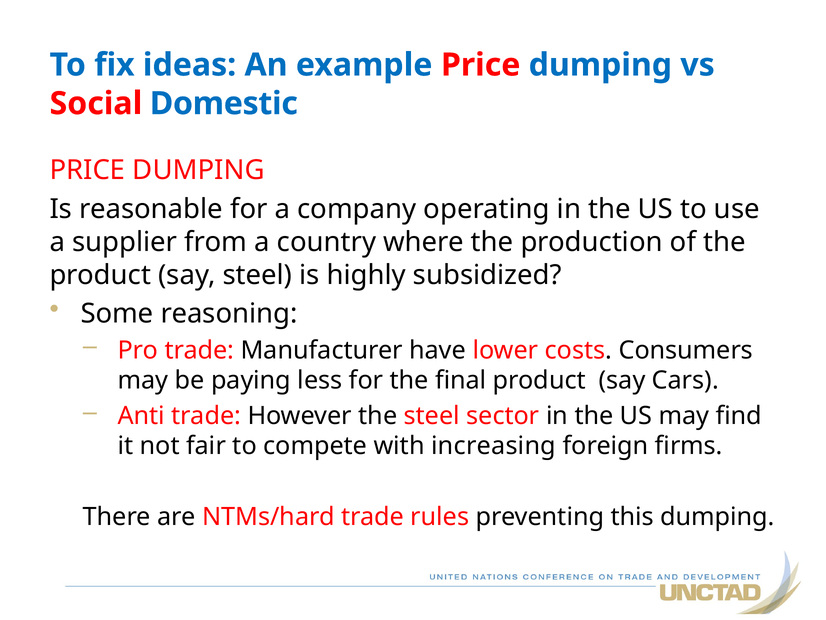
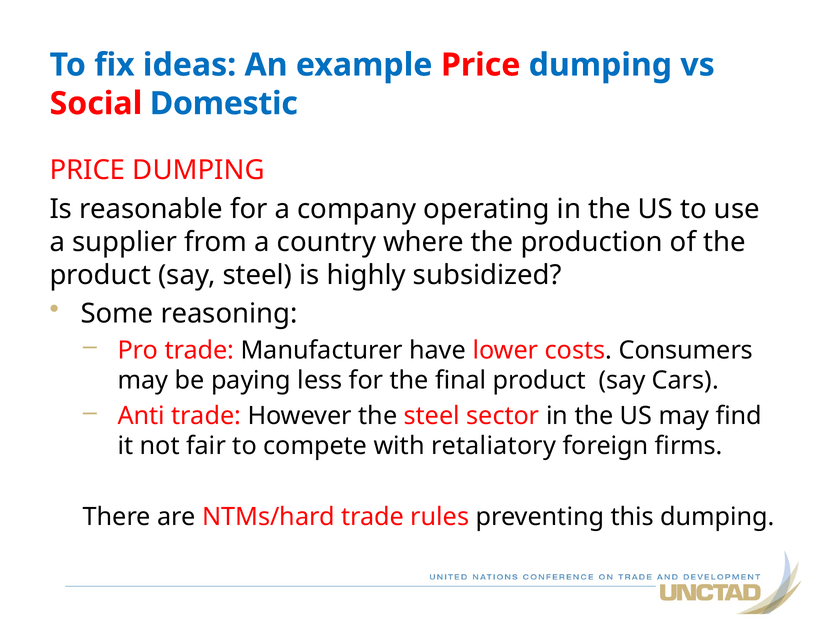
increasing: increasing -> retaliatory
